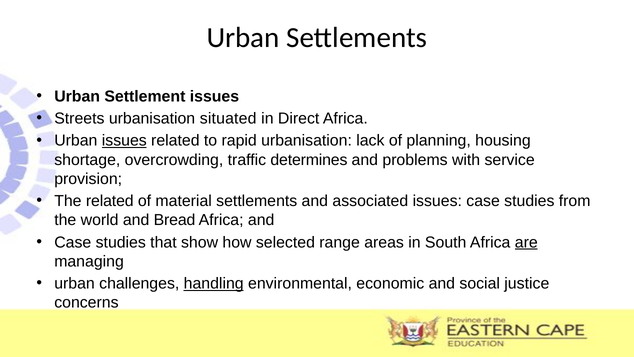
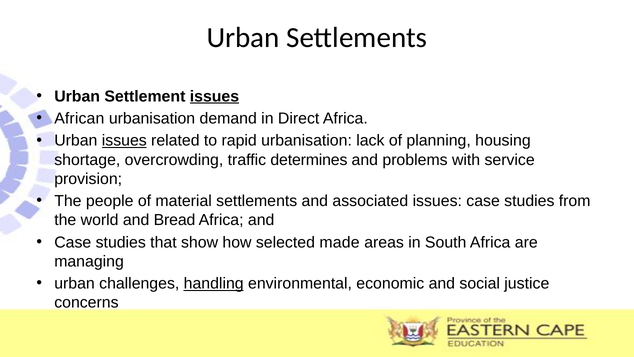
issues at (214, 96) underline: none -> present
Streets: Streets -> African
situated: situated -> demand
The related: related -> people
range: range -> made
are underline: present -> none
